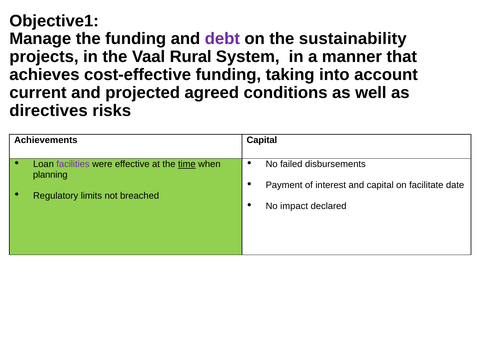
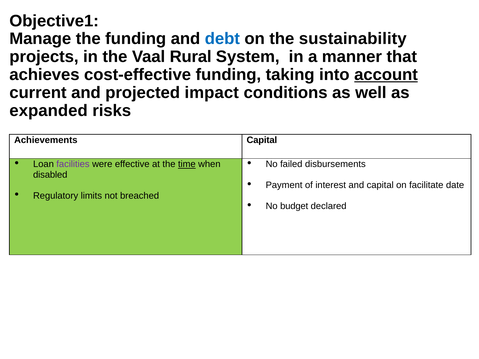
debt colour: purple -> blue
account underline: none -> present
agreed: agreed -> impact
directives: directives -> expanded
planning: planning -> disabled
impact: impact -> budget
